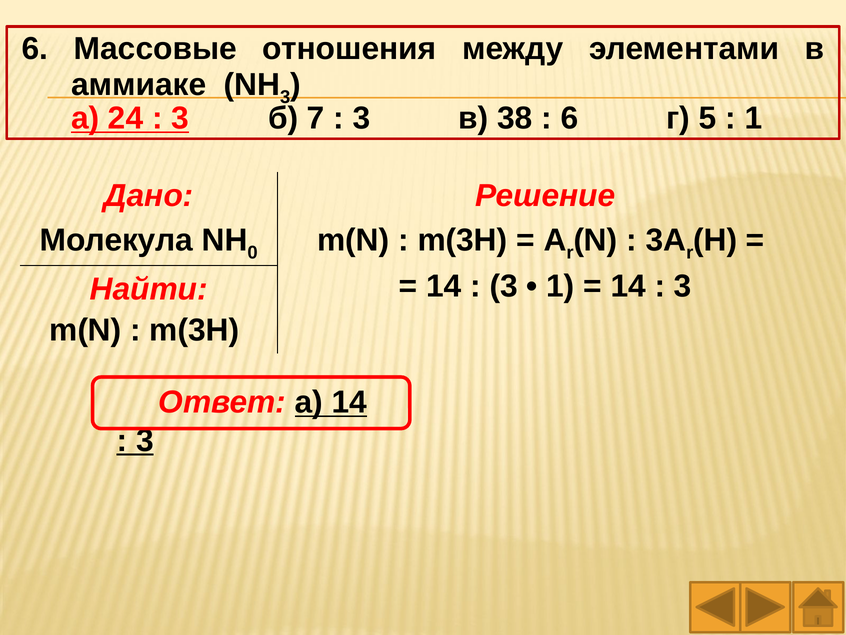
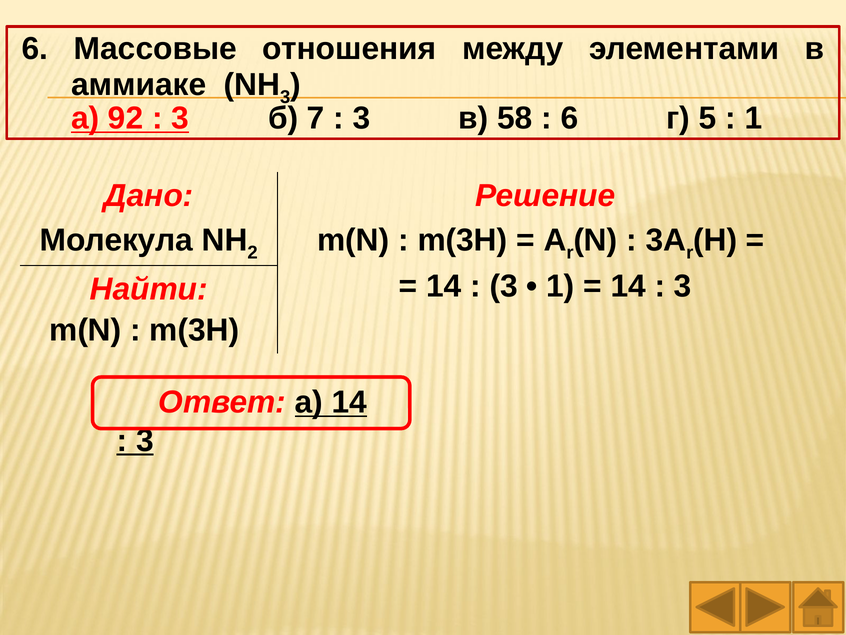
24: 24 -> 92
38: 38 -> 58
0: 0 -> 2
